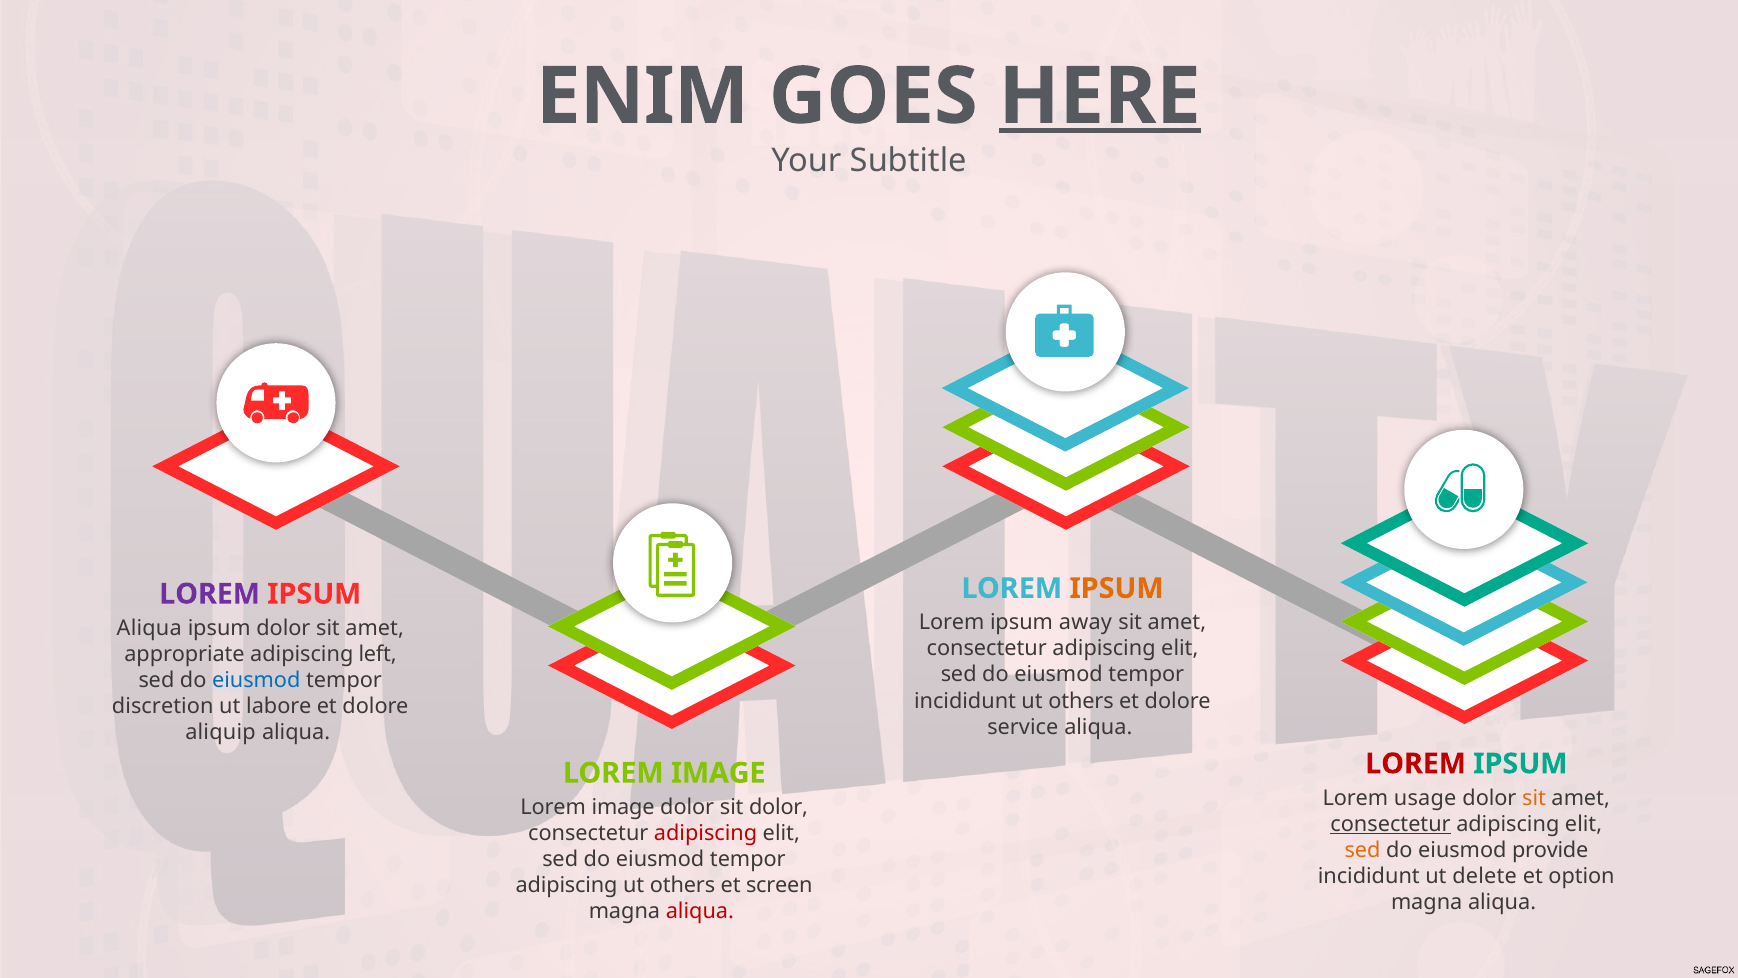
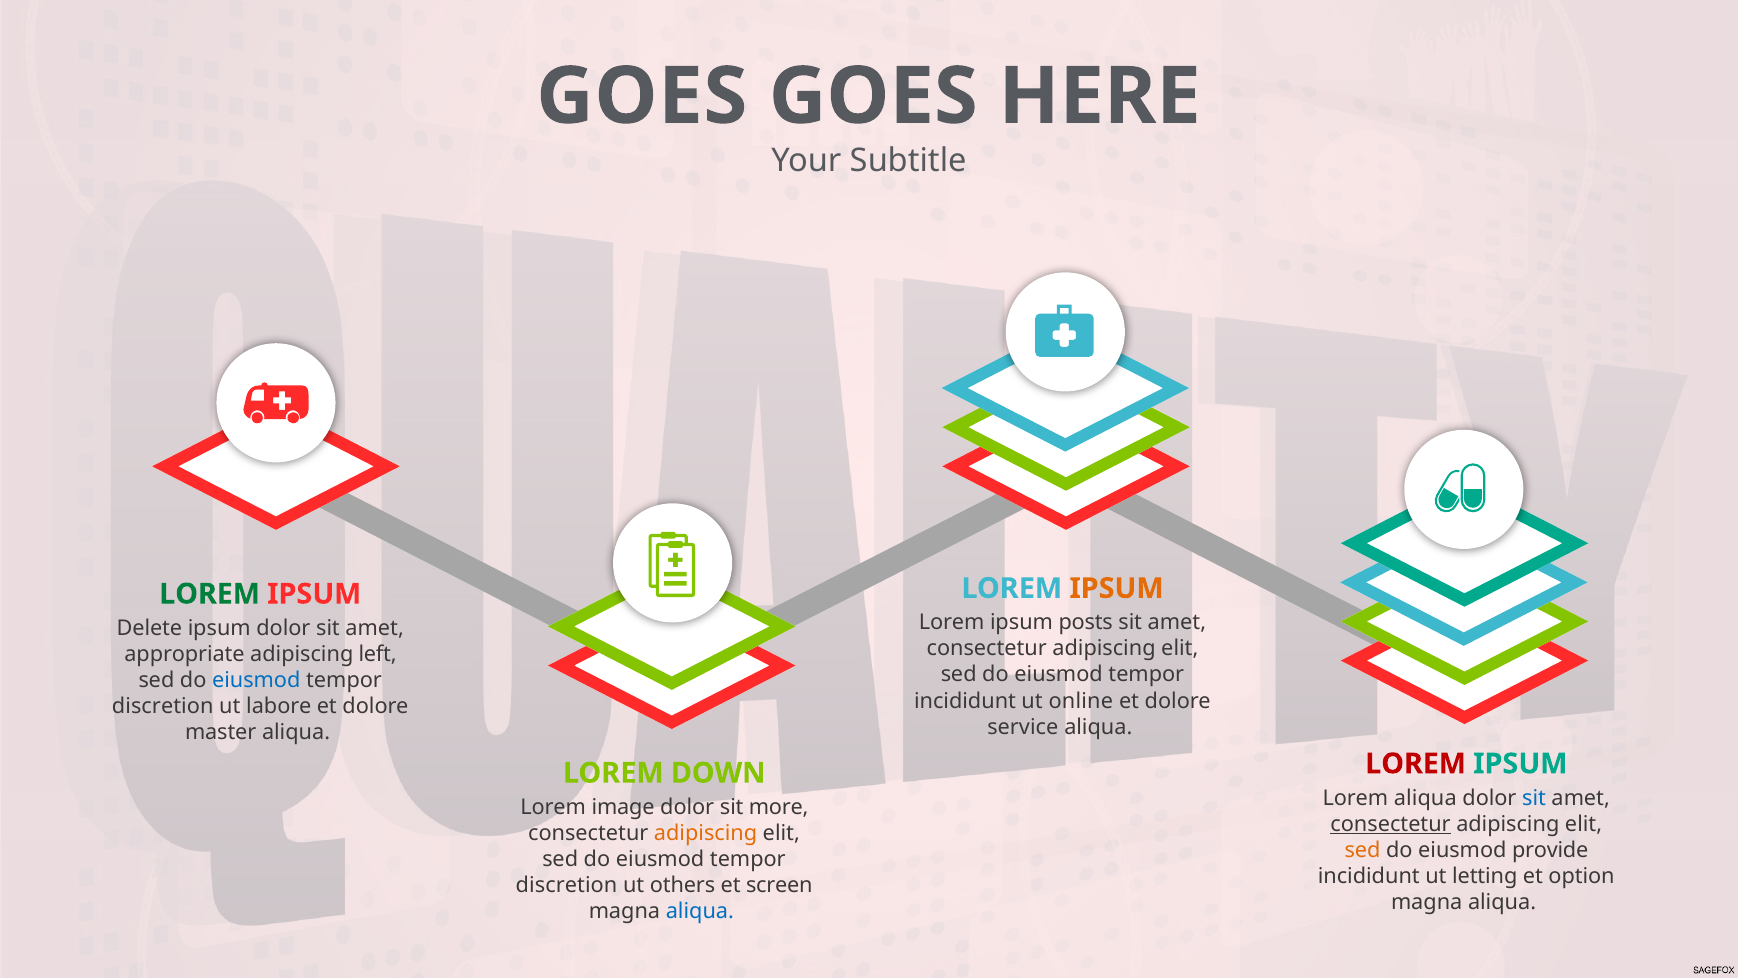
ENIM at (643, 97): ENIM -> GOES
HERE underline: present -> none
LOREM at (210, 594) colour: purple -> green
away: away -> posts
Aliqua at (149, 628): Aliqua -> Delete
incididunt ut others: others -> online
aliquip: aliquip -> master
IMAGE at (718, 773): IMAGE -> DOWN
Lorem usage: usage -> aliqua
sit at (1534, 798) colour: orange -> blue
sit dolor: dolor -> more
adipiscing at (706, 833) colour: red -> orange
delete: delete -> letting
adipiscing at (567, 885): adipiscing -> discretion
aliqua at (700, 911) colour: red -> blue
